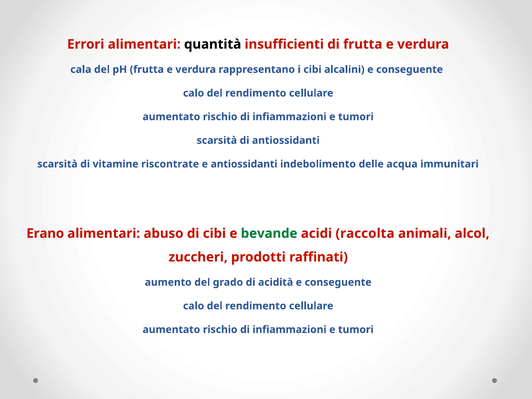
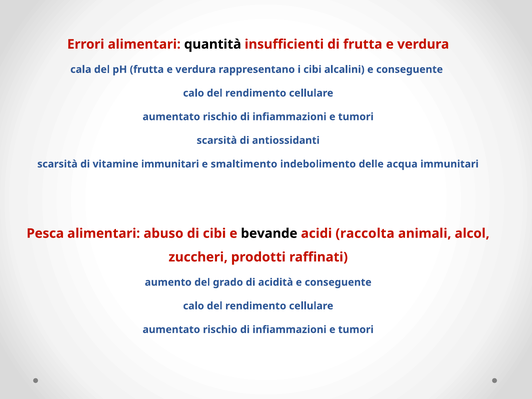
vitamine riscontrate: riscontrate -> immunitari
e antiossidanti: antiossidanti -> smaltimento
Erano: Erano -> Pesca
bevande colour: green -> black
